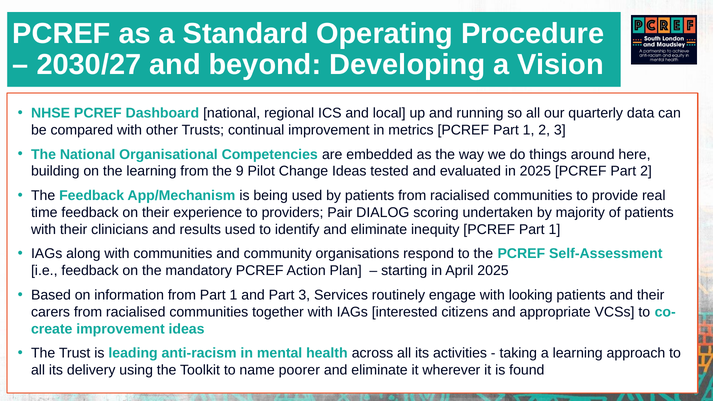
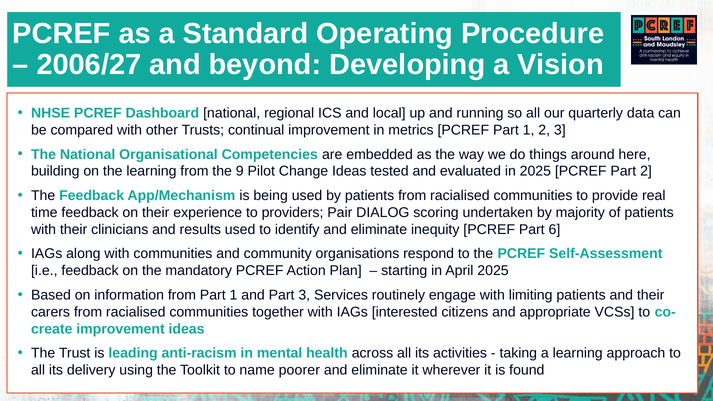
2030/27: 2030/27 -> 2006/27
inequity PCREF Part 1: 1 -> 6
looking: looking -> limiting
